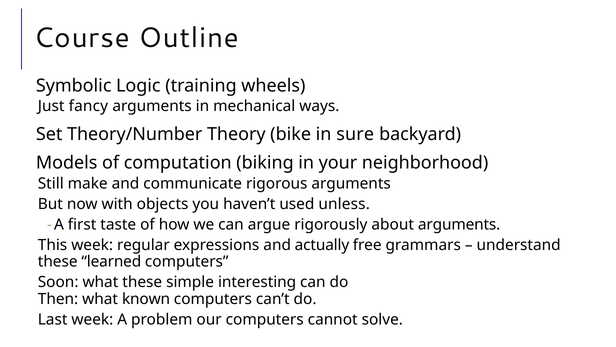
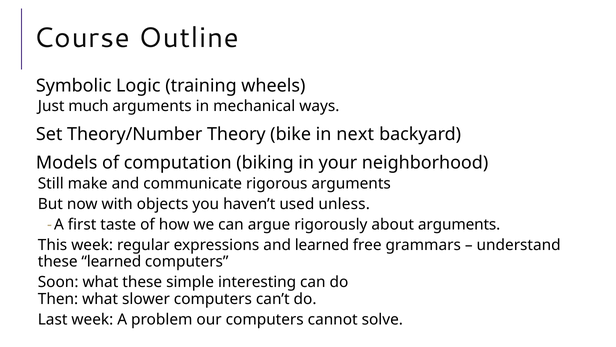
fancy: fancy -> much
sure: sure -> next
and actually: actually -> learned
known: known -> slower
